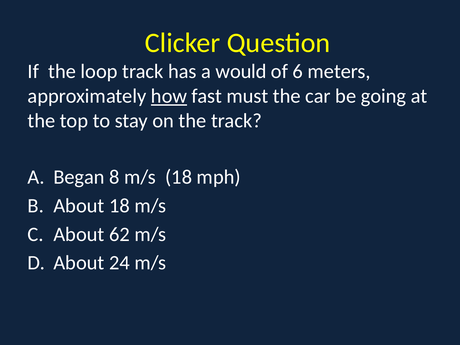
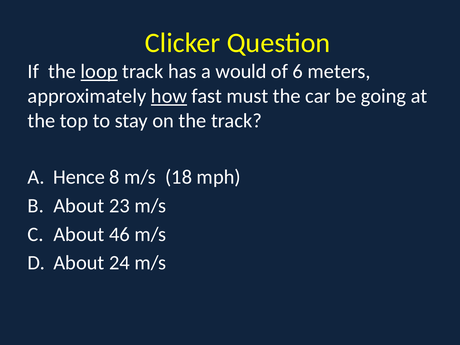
loop underline: none -> present
Began: Began -> Hence
About 18: 18 -> 23
62: 62 -> 46
